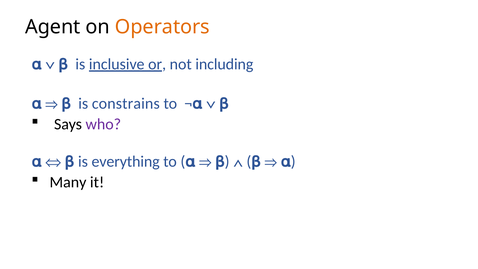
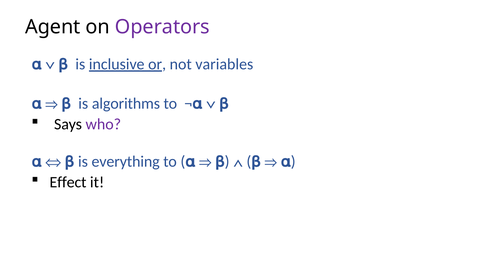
Operators colour: orange -> purple
including: including -> variables
constrains: constrains -> algorithms
Many: Many -> Effect
